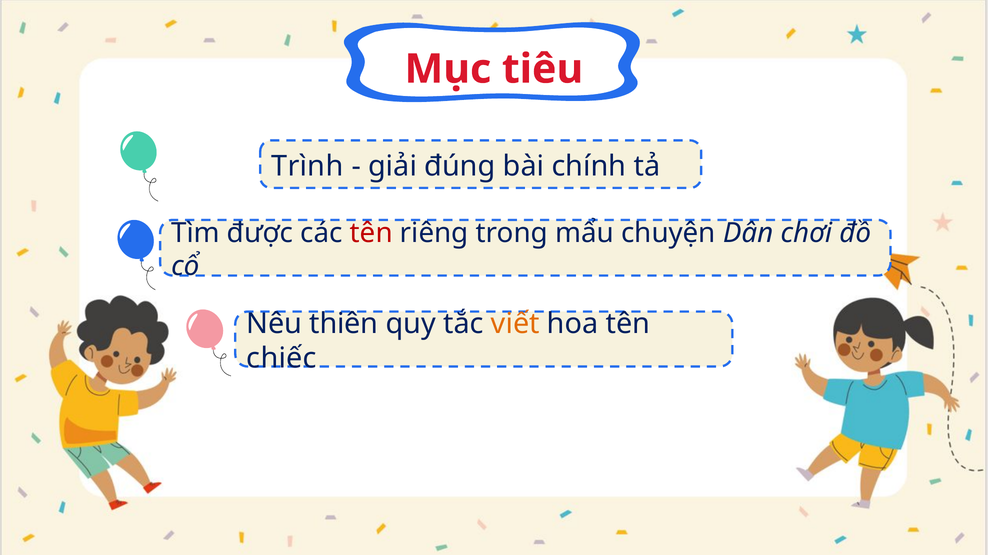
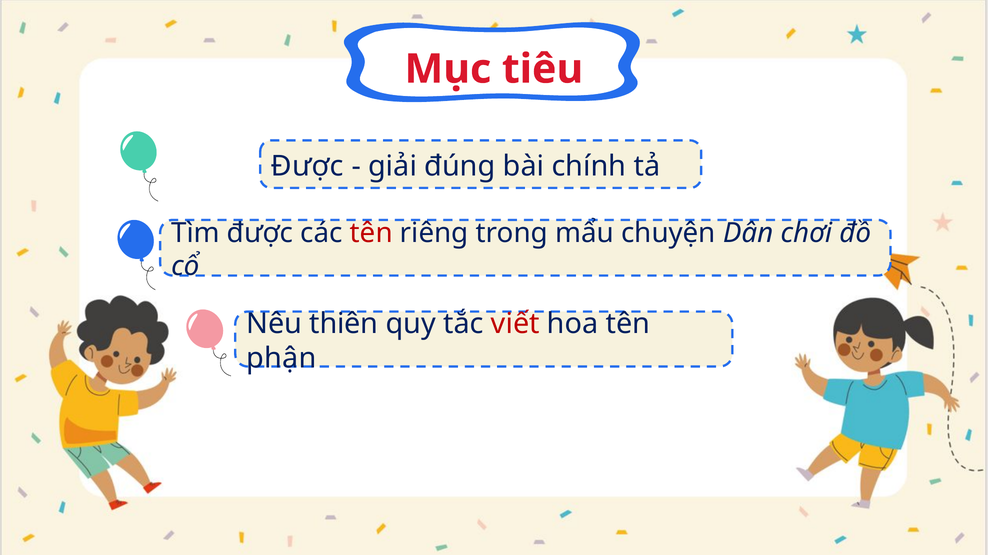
Trình at (307, 167): Trình -> Được
viết colour: orange -> red
chiếc: chiếc -> phận
